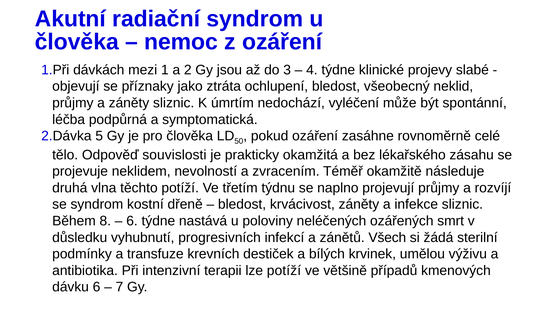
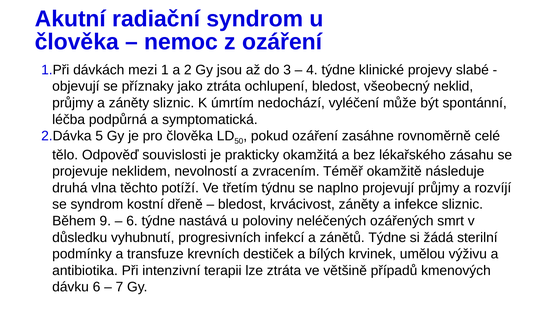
8: 8 -> 9
zánětů Všech: Všech -> Týdne
lze potíží: potíží -> ztráta
